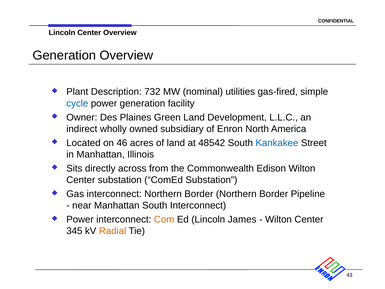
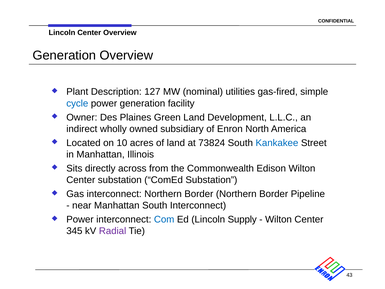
732: 732 -> 127
46: 46 -> 10
48542: 48542 -> 73824
Com colour: orange -> blue
James: James -> Supply
Radial colour: orange -> purple
